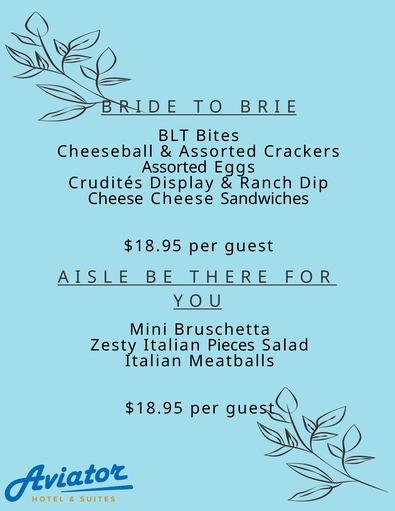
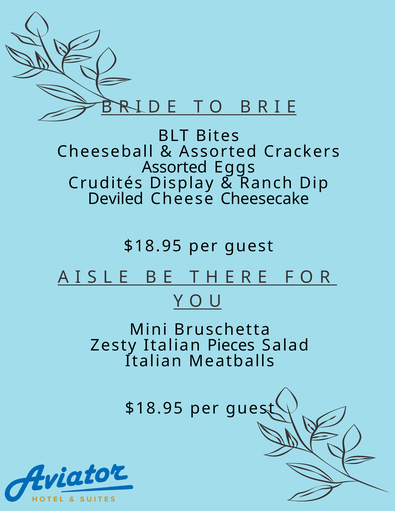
Cheese at (116, 199): Cheese -> Deviled
Sandwiches: Sandwiches -> Cheesecake
